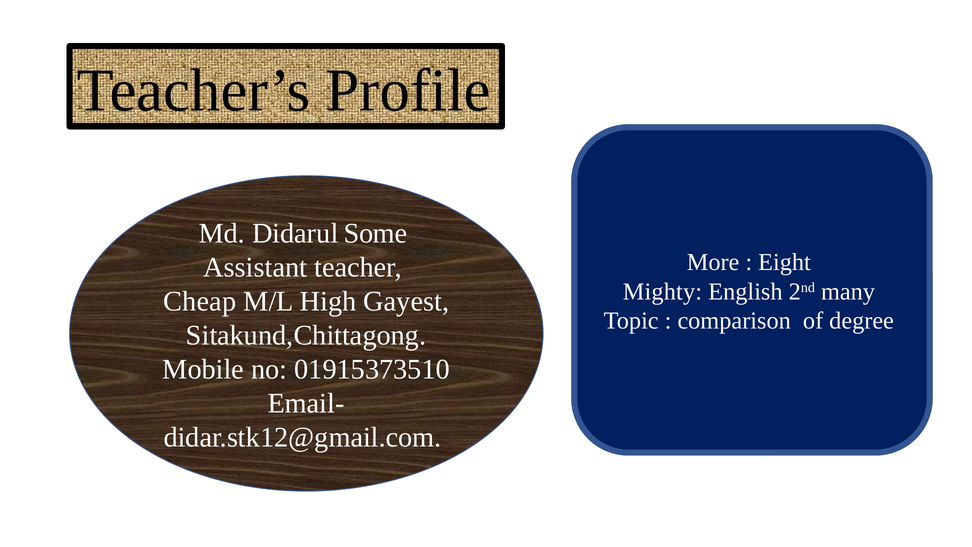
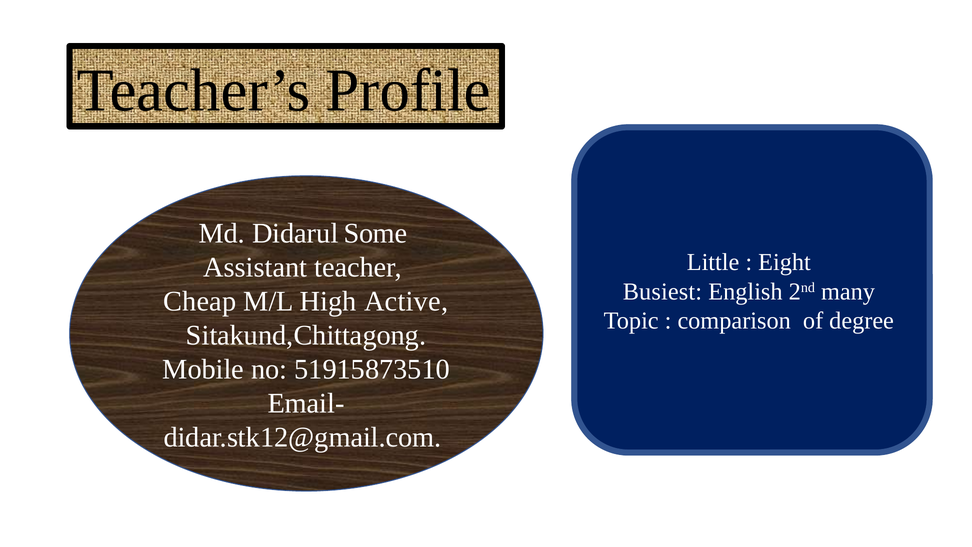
More: More -> Little
Mighty: Mighty -> Busiest
Gayest: Gayest -> Active
01915373510: 01915373510 -> 51915873510
